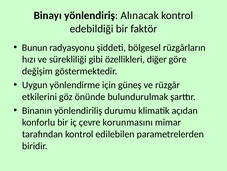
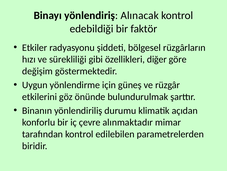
Bunun: Bunun -> Etkiler
korunmasını: korunmasını -> alınmaktadır
